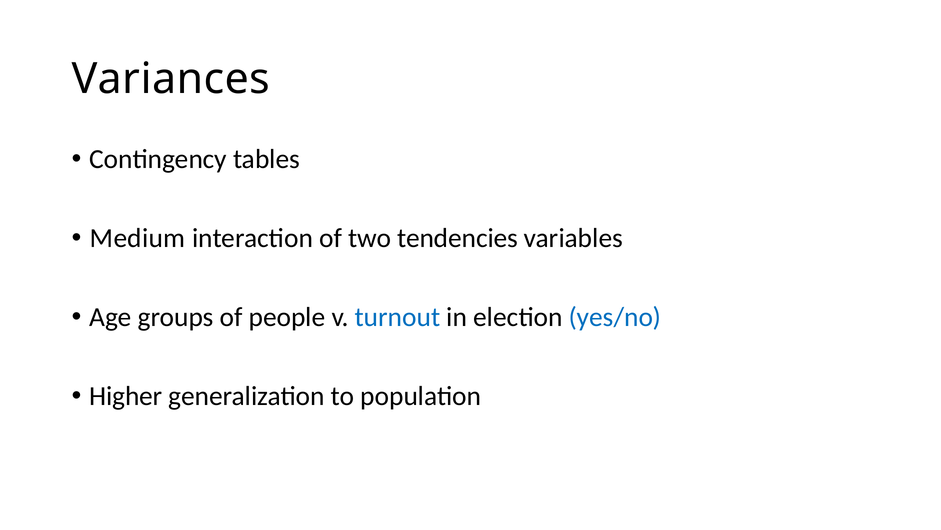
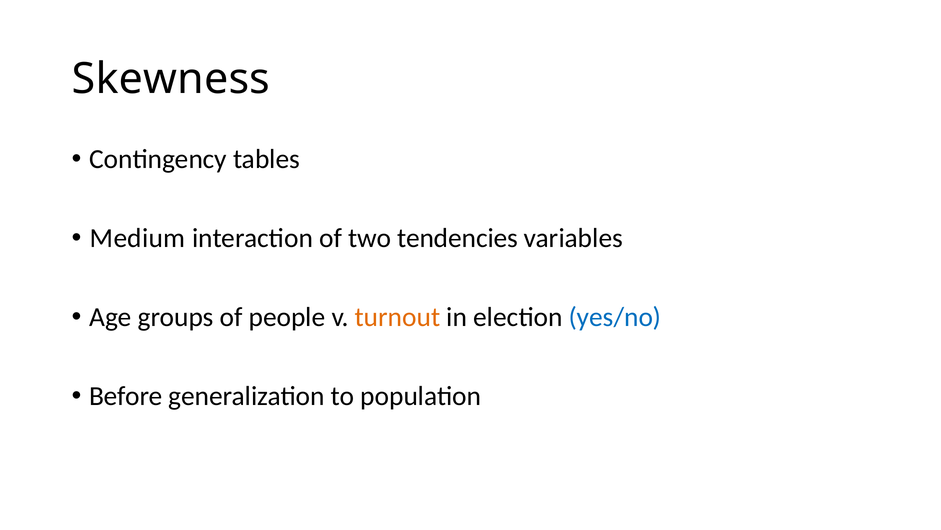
Variances: Variances -> Skewness
turnout colour: blue -> orange
Higher: Higher -> Before
